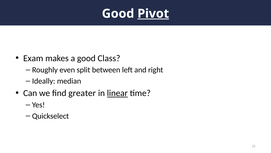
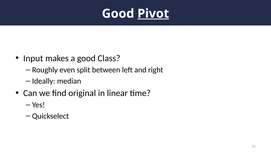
Exam: Exam -> Input
greater: greater -> original
linear underline: present -> none
